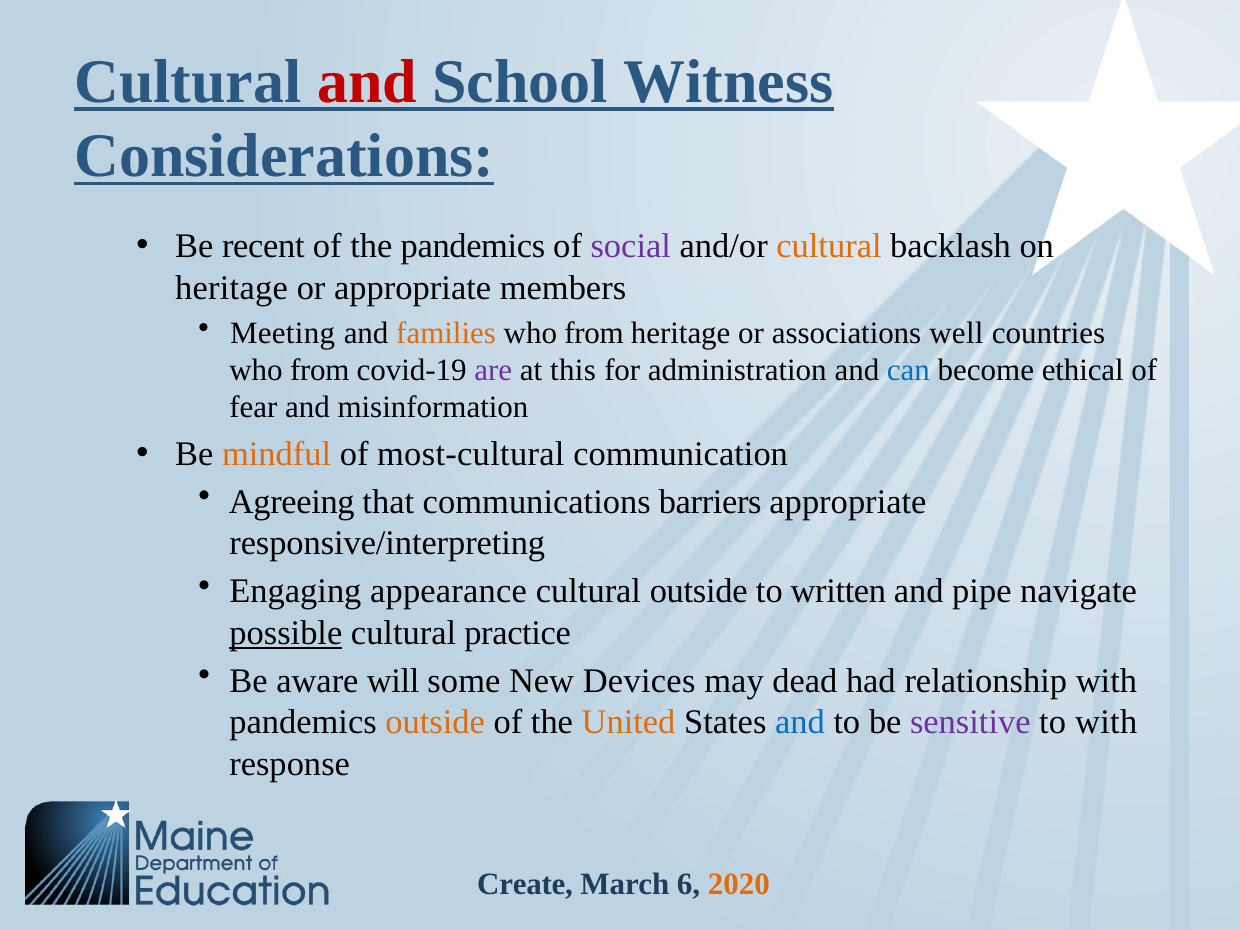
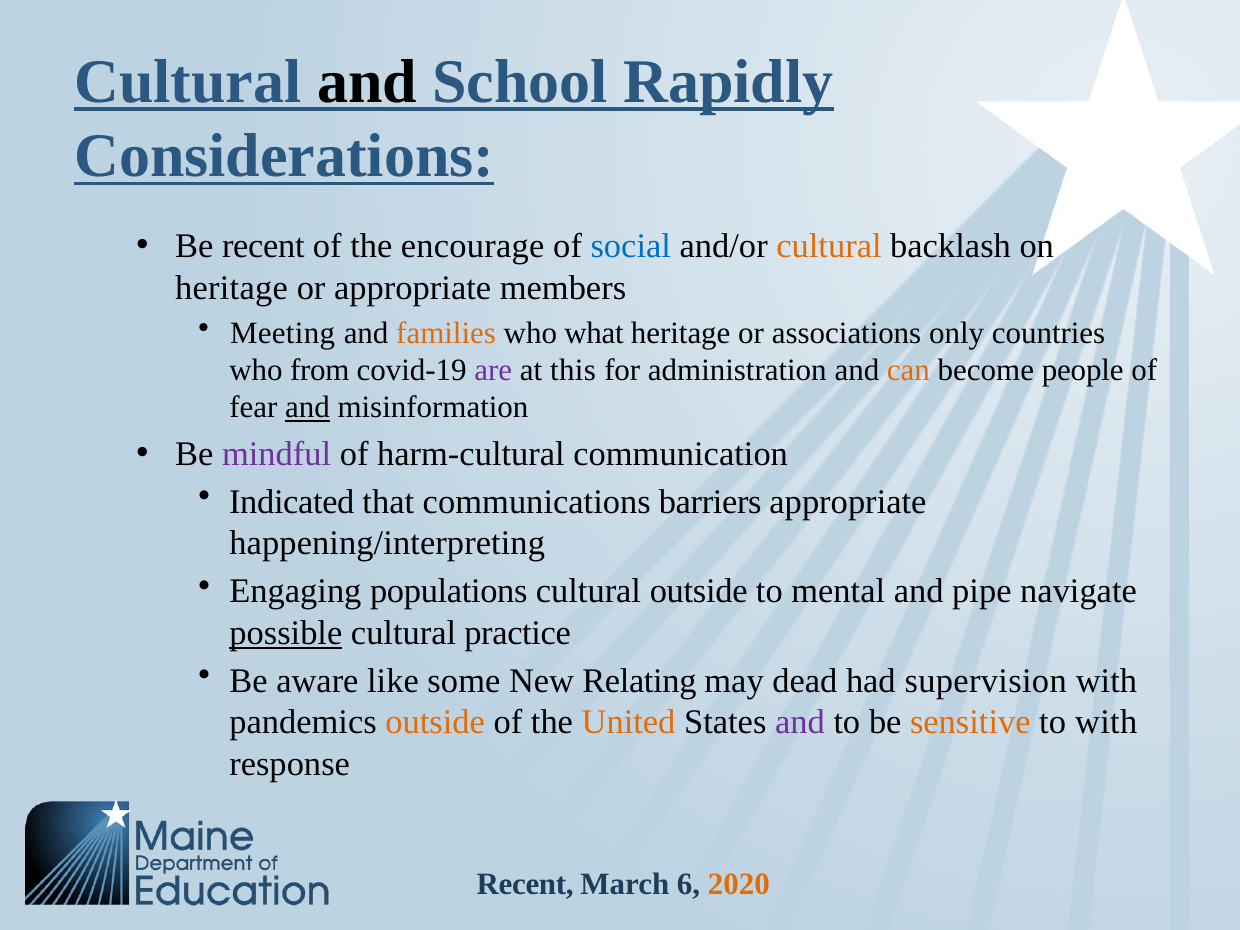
and at (367, 82) colour: red -> black
Witness: Witness -> Rapidly
the pandemics: pandemics -> encourage
social colour: purple -> blue
from at (594, 333): from -> what
well: well -> only
can colour: blue -> orange
ethical: ethical -> people
and at (307, 407) underline: none -> present
mindful colour: orange -> purple
most-cultural: most-cultural -> harm-cultural
Agreeing: Agreeing -> Indicated
responsive/interpreting: responsive/interpreting -> happening/interpreting
appearance: appearance -> populations
written: written -> mental
will: will -> like
Devices: Devices -> Relating
relationship: relationship -> supervision
and at (800, 722) colour: blue -> purple
sensitive colour: purple -> orange
Create at (525, 884): Create -> Recent
